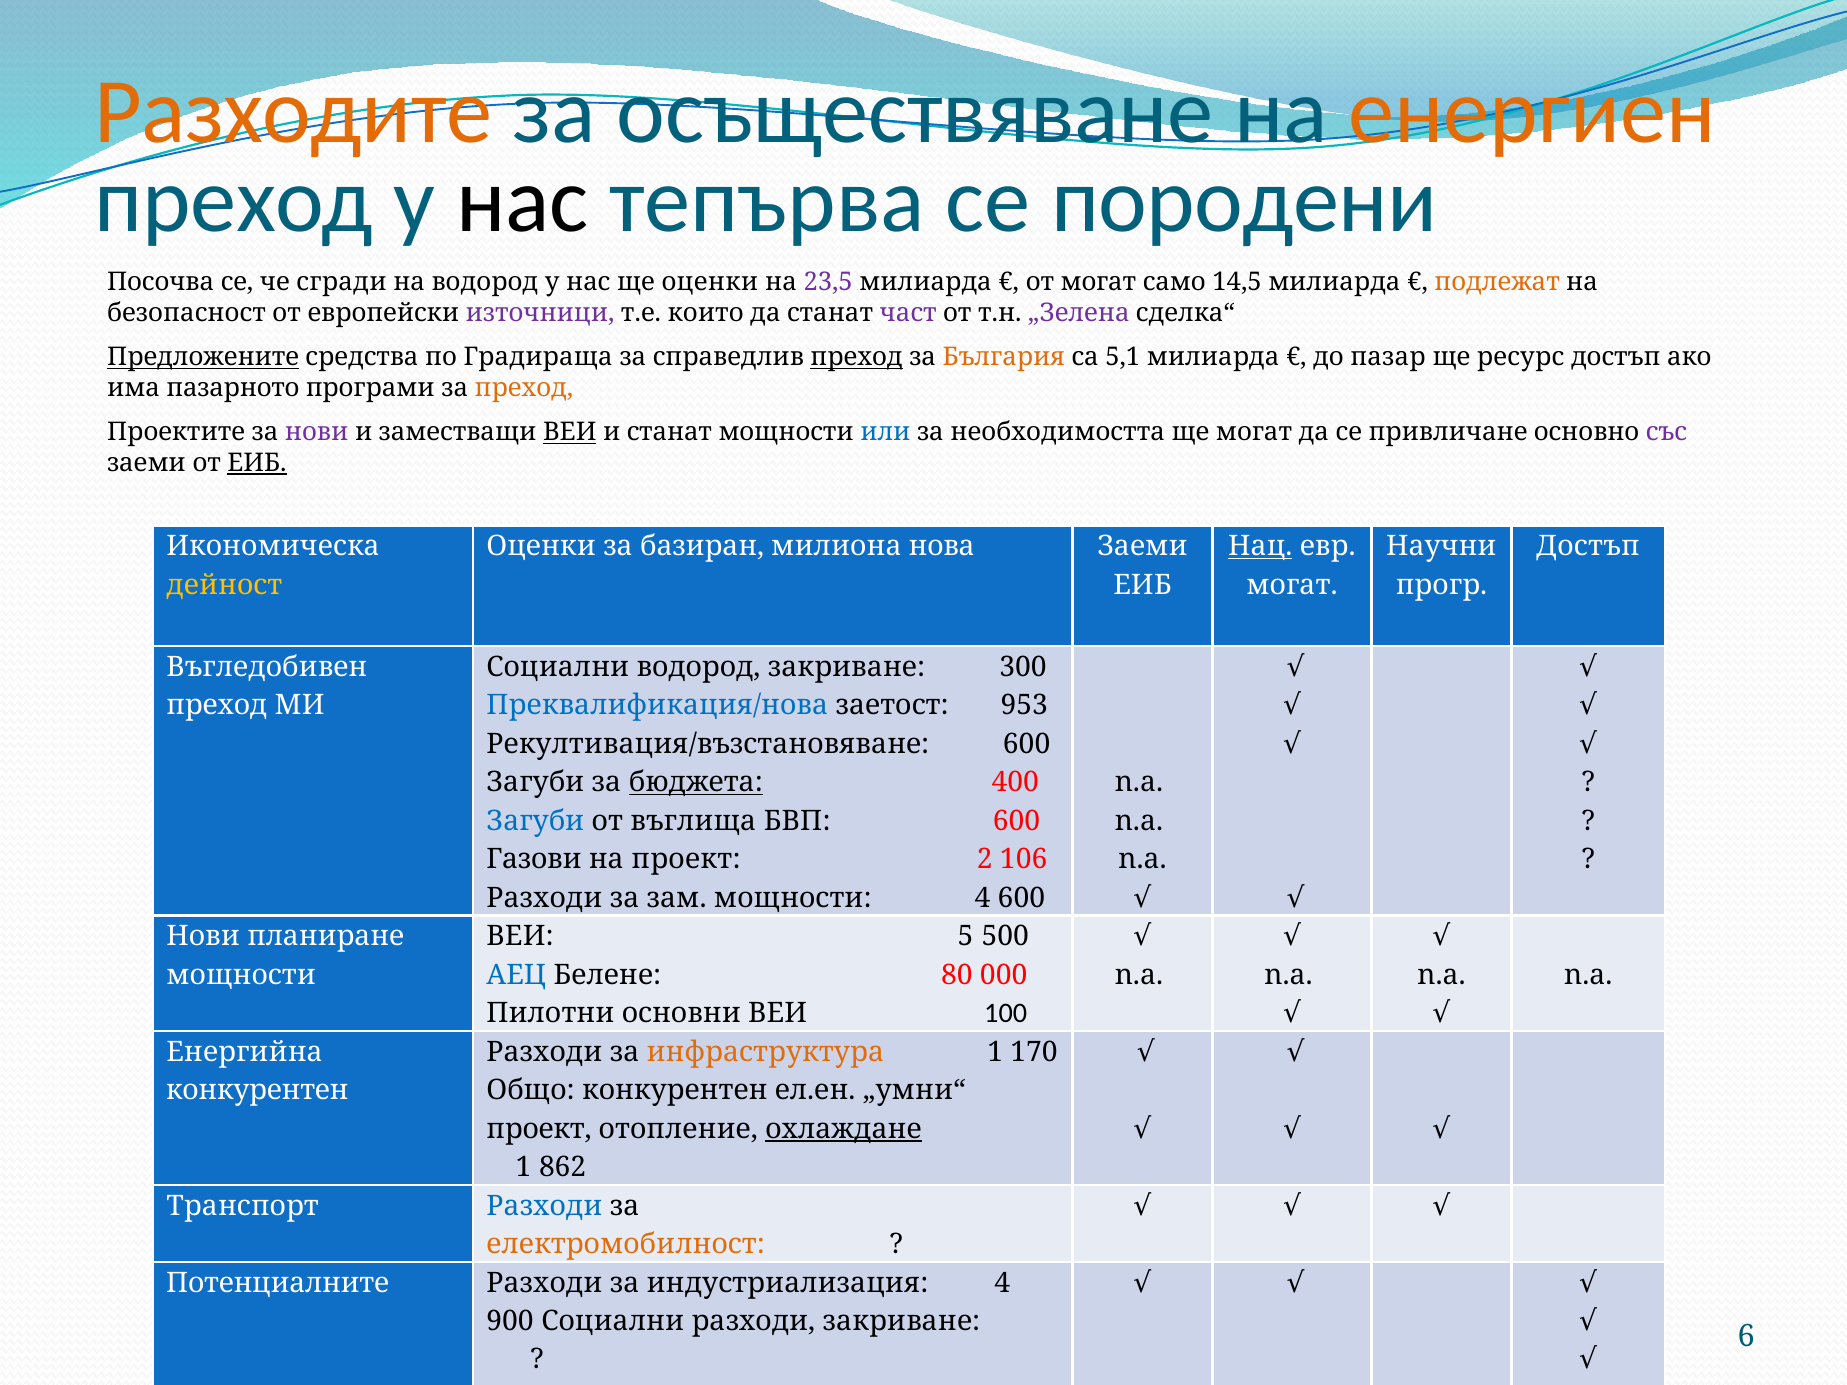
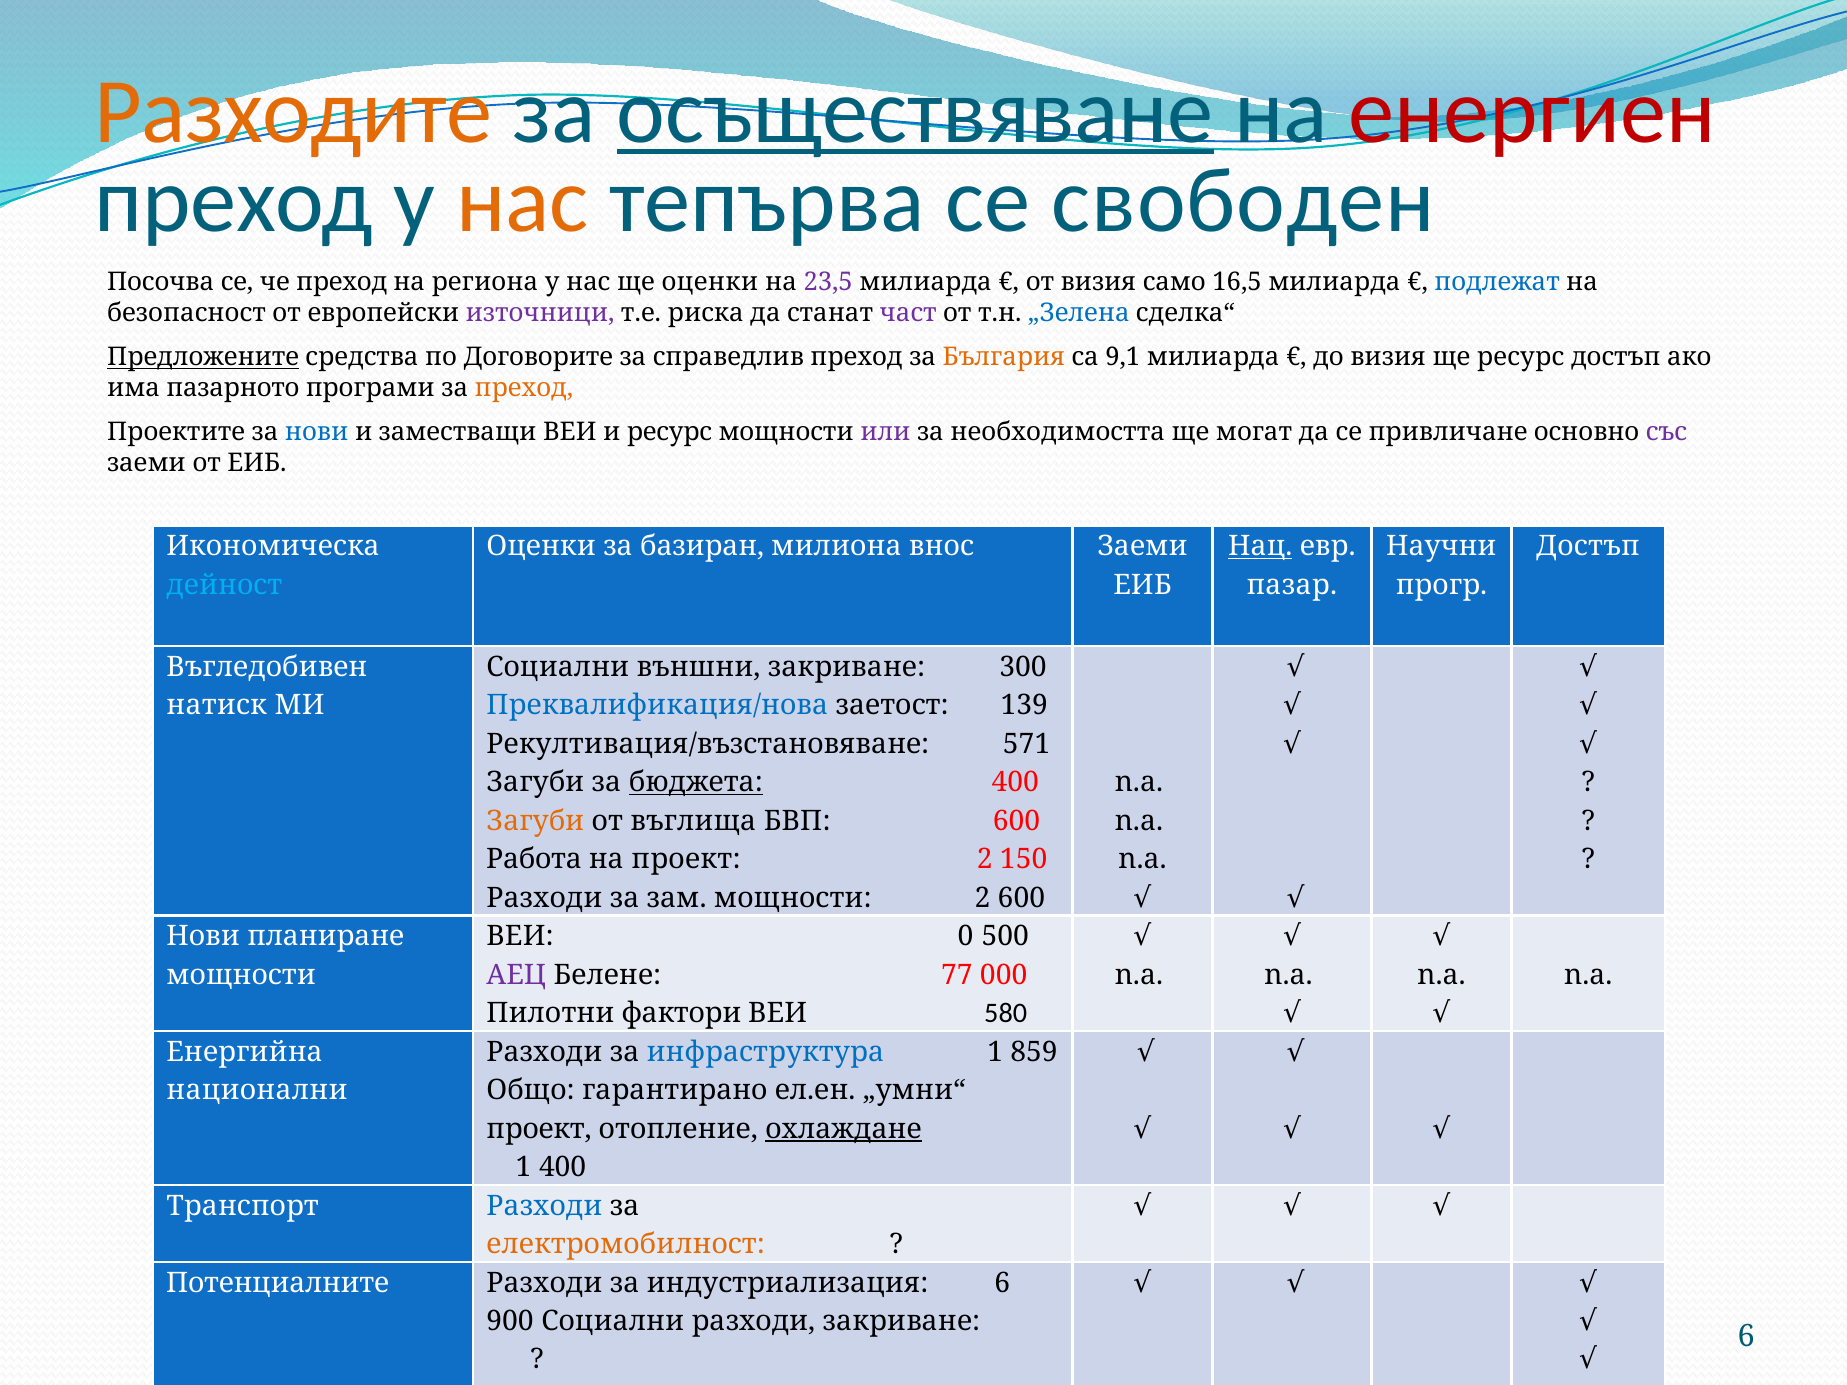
осъществяване underline: none -> present
енергиен colour: orange -> red
нас at (522, 201) colour: black -> orange
породени: породени -> свободен
че сгради: сгради -> преход
на водород: водород -> региона
от могат: могат -> визия
14,5: 14,5 -> 16,5
подлежат colour: orange -> blue
които: които -> риска
„Зелена colour: purple -> blue
Градираща: Градираща -> Договорите
преход at (857, 358) underline: present -> none
5,1: 5,1 -> 9,1
до пазар: пазар -> визия
нови at (317, 432) colour: purple -> blue
ВЕИ at (570, 432) underline: present -> none
и станат: станат -> ресурс
или colour: blue -> purple
ЕИБ at (257, 463) underline: present -> none
нова: нова -> внос
дейност colour: yellow -> light blue
могат at (1292, 585): могат -> пазар
Социални водород: водород -> външни
преход at (217, 706): преход -> натиск
953: 953 -> 139
Рекултивация/възстановяване 600: 600 -> 571
Загуби at (535, 821) colour: blue -> orange
Газови: Газови -> Работа
106: 106 -> 150
мощности 4: 4 -> 2
5: 5 -> 0
АЕЦ colour: blue -> purple
80: 80 -> 77
основни: основни -> фактори
100: 100 -> 580
инфраструктура colour: orange -> blue
170: 170 -> 859
конкурентен at (257, 1090): конкурентен -> национални
Общо конкурентен: конкурентен -> гарантирано
1 862: 862 -> 400
индустриализация 4: 4 -> 6
